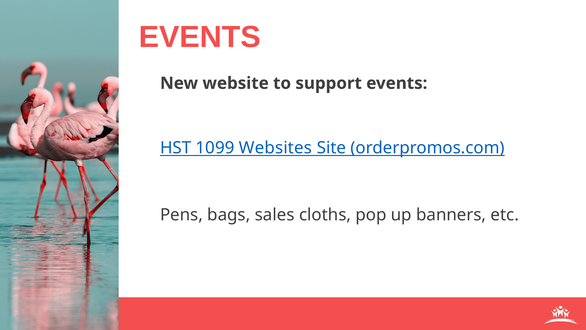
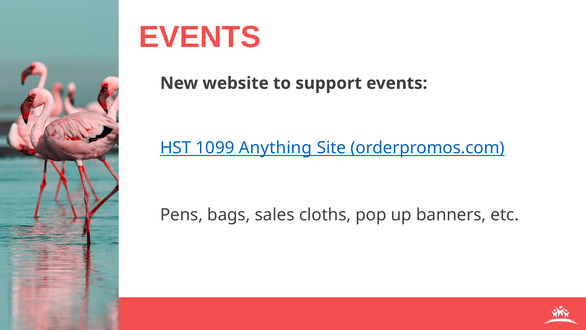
Websites: Websites -> Anything
